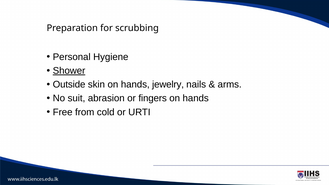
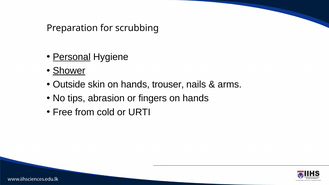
Personal underline: none -> present
jewelry: jewelry -> trouser
suit: suit -> tips
